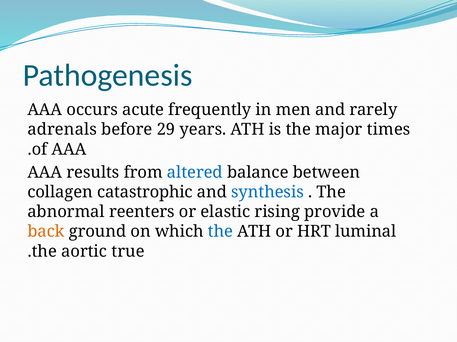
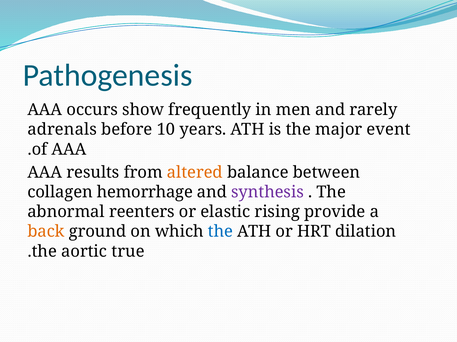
acute: acute -> show
29: 29 -> 10
times: times -> event
altered colour: blue -> orange
catastrophic: catastrophic -> hemorrhage
synthesis colour: blue -> purple
luminal: luminal -> dilation
